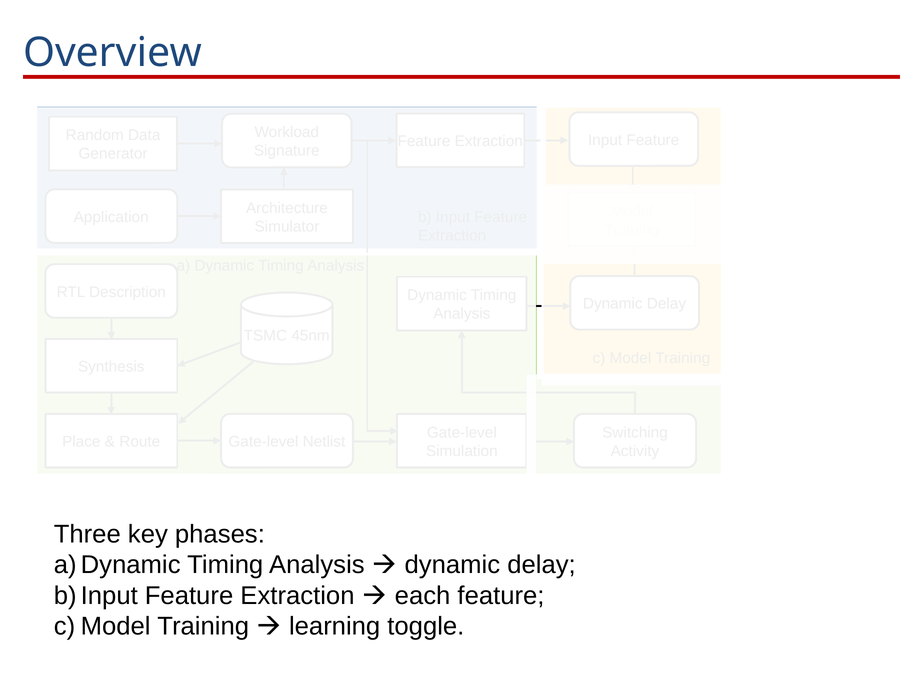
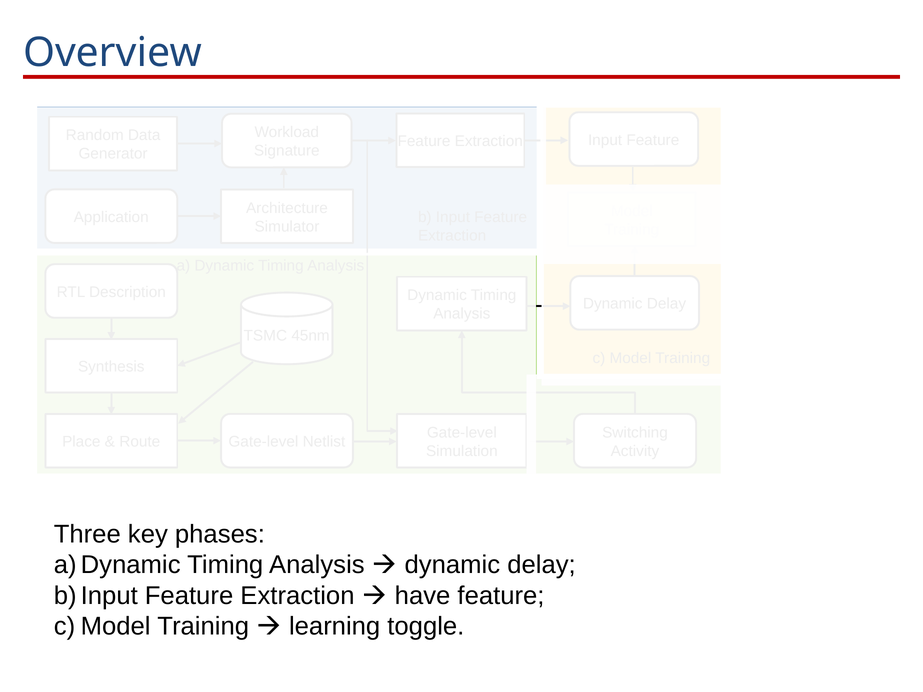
each: each -> have
